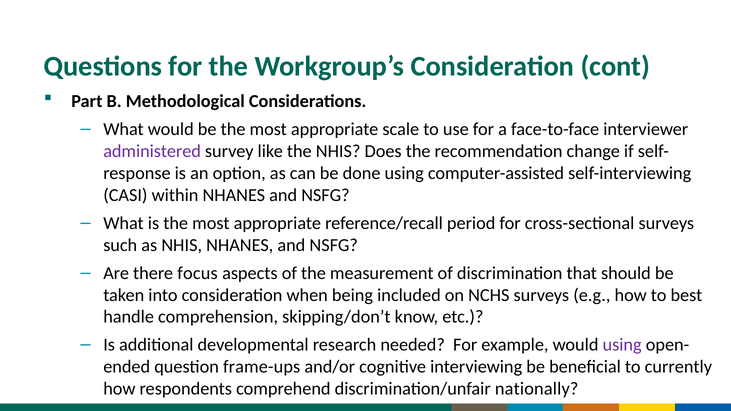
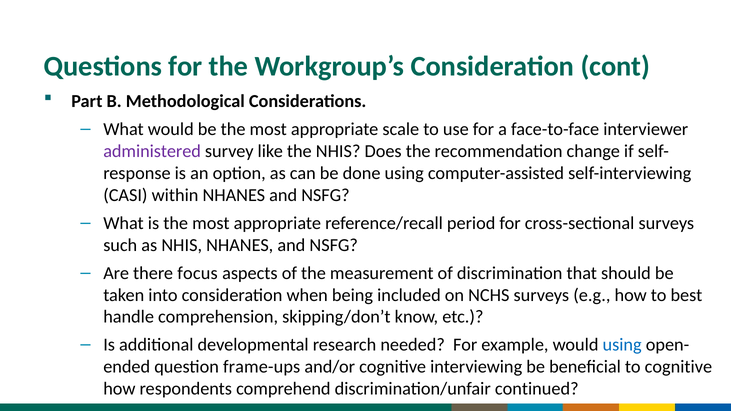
using at (622, 345) colour: purple -> blue
to currently: currently -> cognitive
nationally: nationally -> continued
